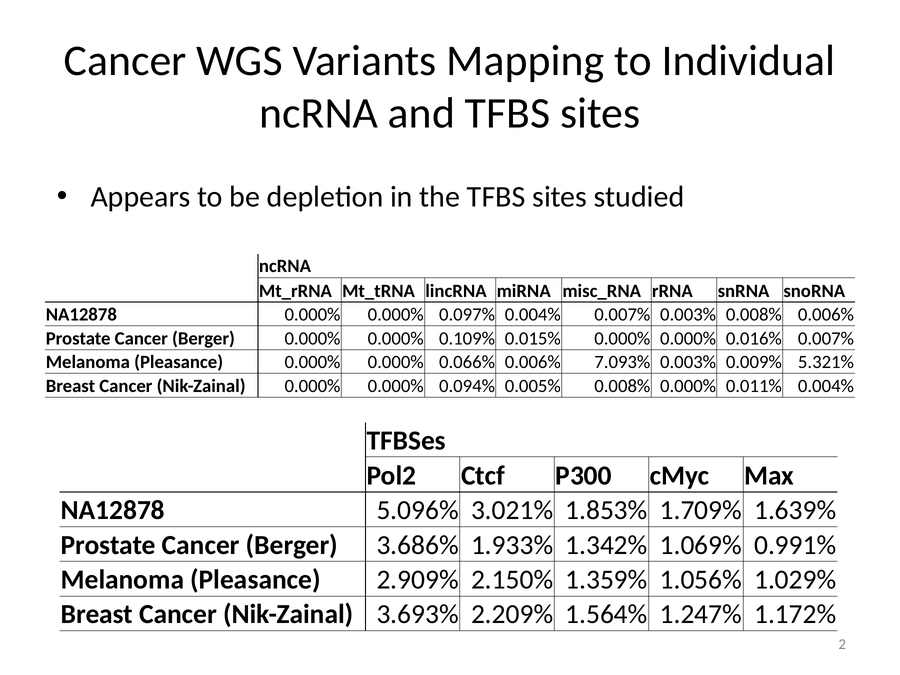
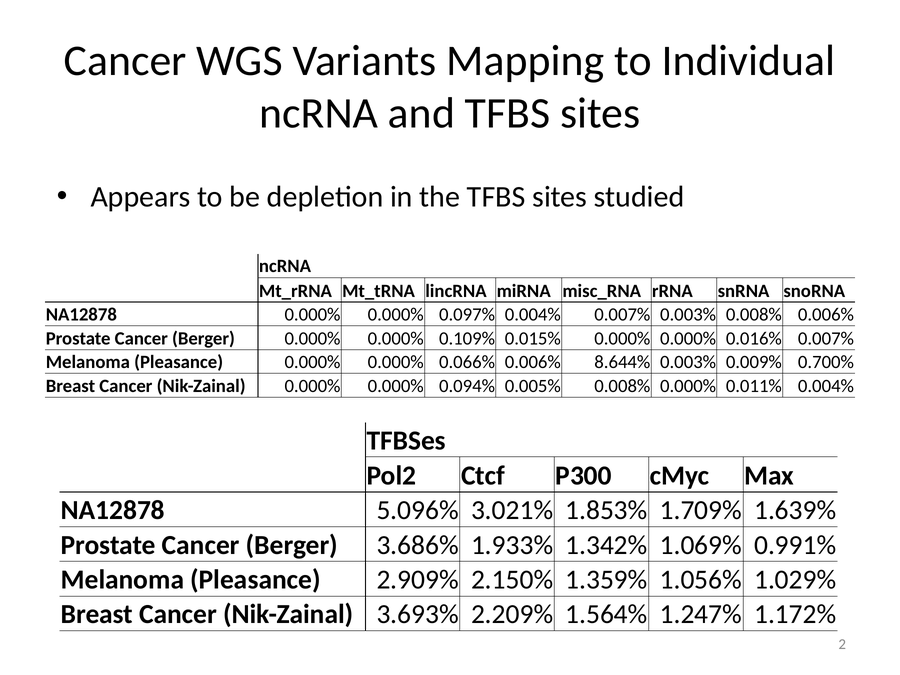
7.093%: 7.093% -> 8.644%
5.321%: 5.321% -> 0.700%
